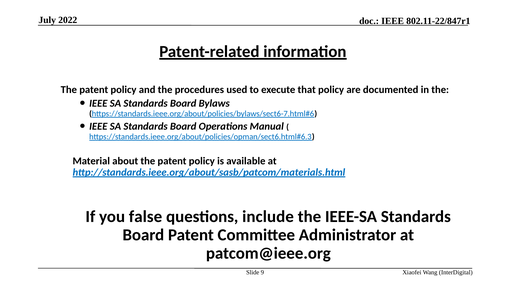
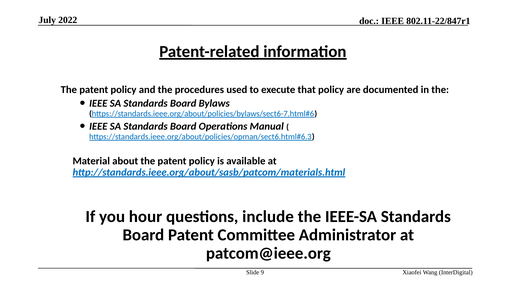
false: false -> hour
